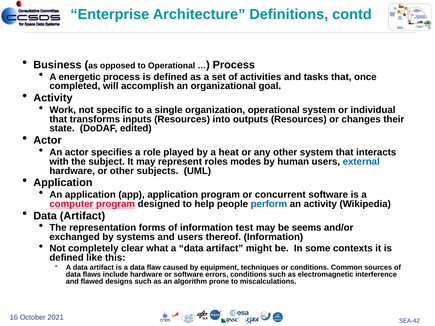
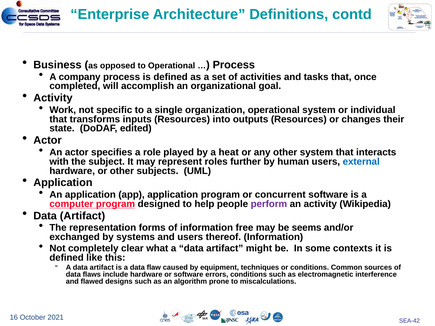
energetic: energetic -> company
modes: modes -> further
perform colour: blue -> purple
test: test -> free
